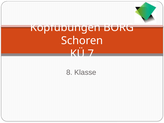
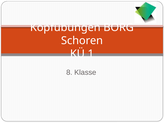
7: 7 -> 1
